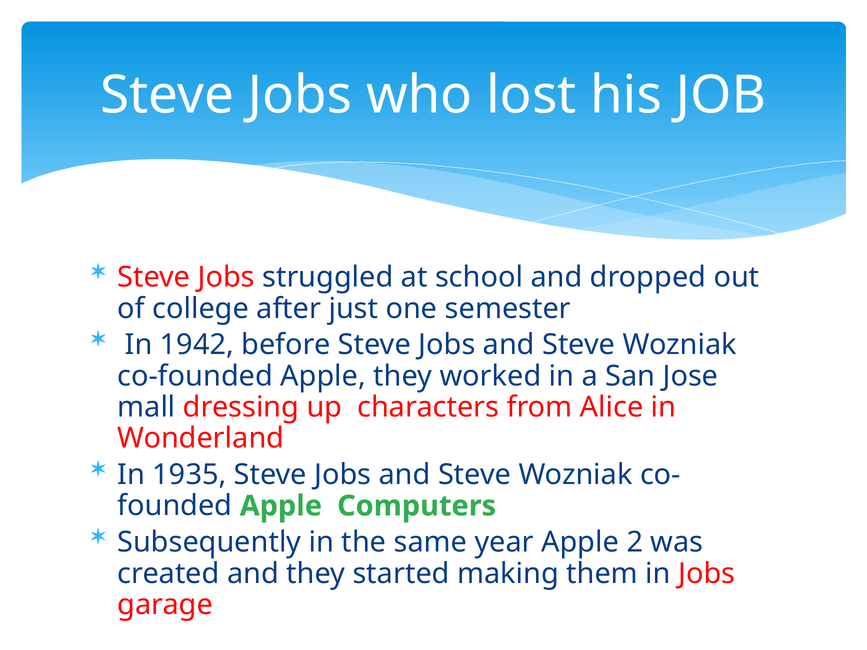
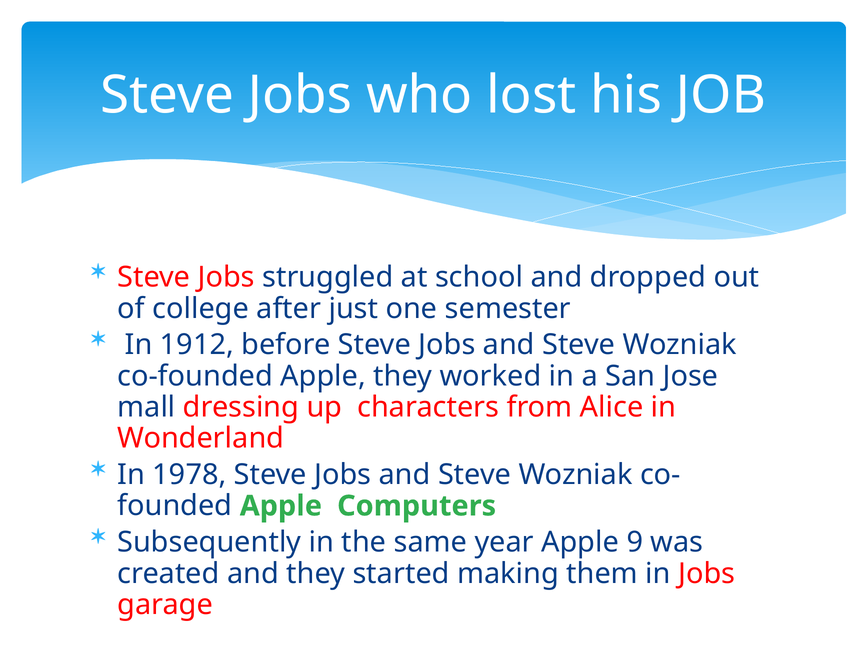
1942: 1942 -> 1912
1935: 1935 -> 1978
2: 2 -> 9
